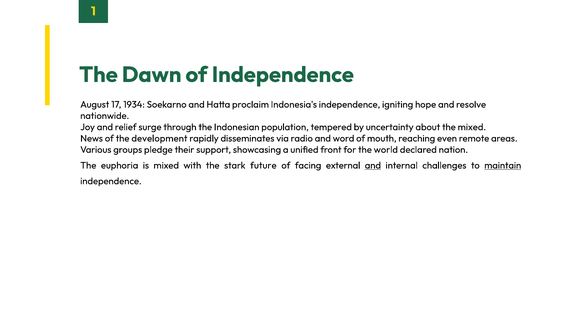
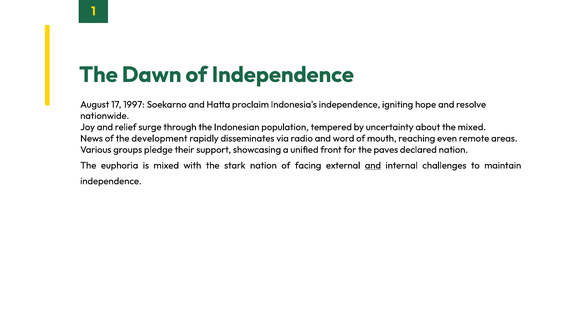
1934: 1934 -> 1997
world: world -> paves
stark future: future -> nation
maintain underline: present -> none
